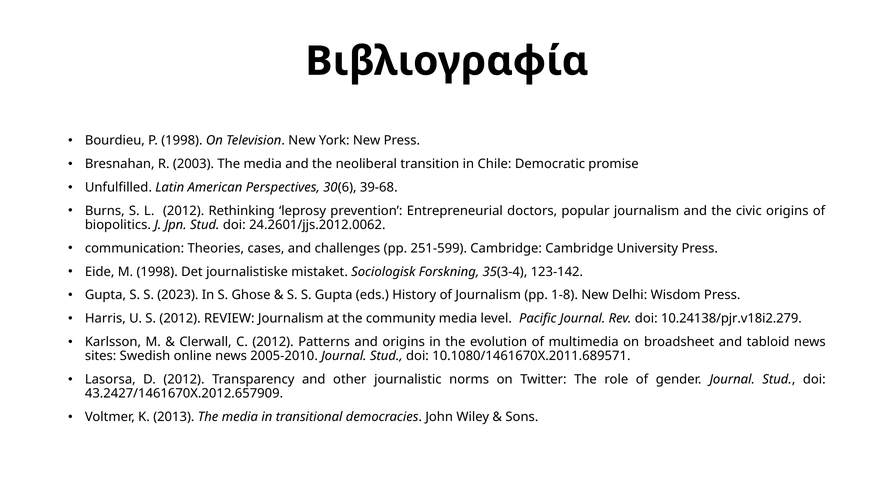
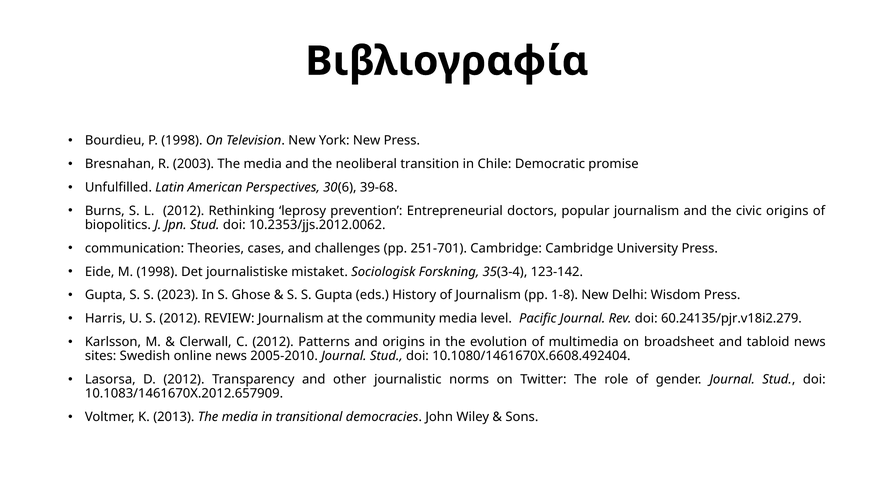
24.2601/jjs.2012.0062: 24.2601/jjs.2012.0062 -> 10.2353/jjs.2012.0062
251-599: 251-599 -> 251-701
10.24138/pjr.v18i2.279: 10.24138/pjr.v18i2.279 -> 60.24135/pjr.v18i2.279
10.1080/1461670X.2011.689571: 10.1080/1461670X.2011.689571 -> 10.1080/1461670X.6608.492404
43.2427/1461670X.2012.657909: 43.2427/1461670X.2012.657909 -> 10.1083/1461670X.2012.657909
